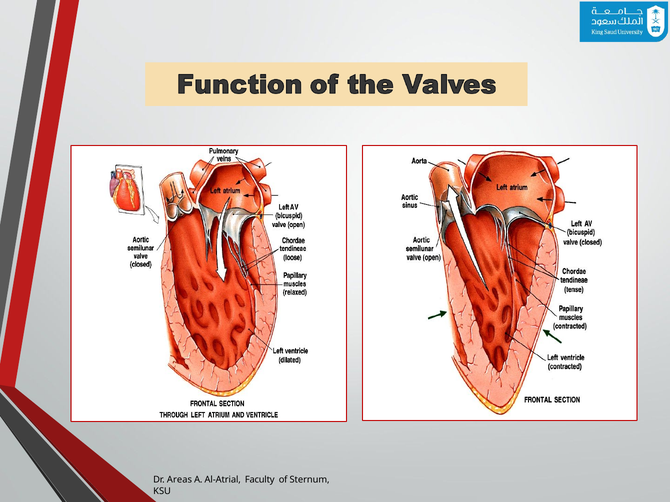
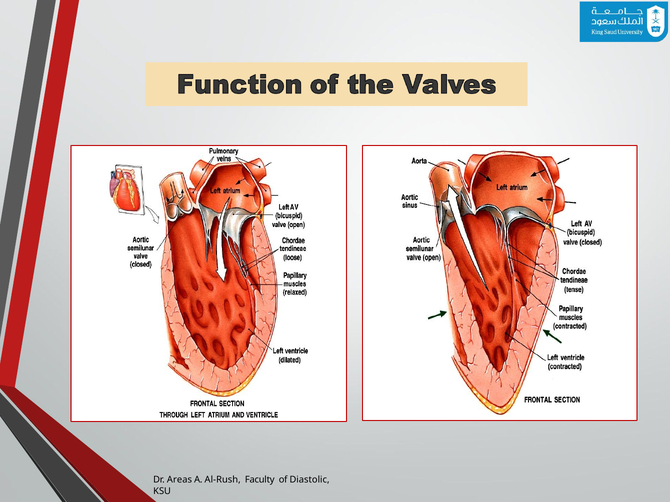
Al-Atrial: Al-Atrial -> Al-Rush
Sternum: Sternum -> Diastolic
